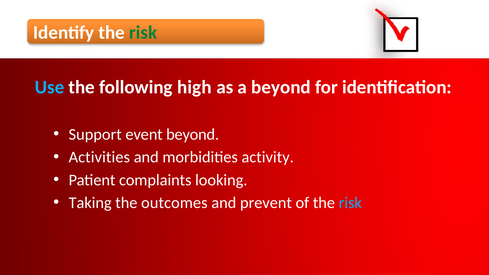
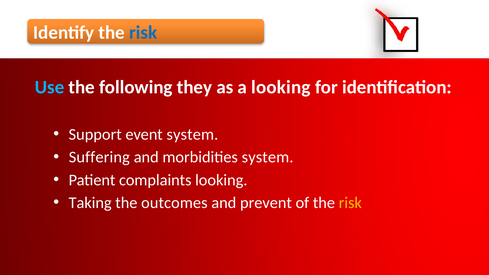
risk at (143, 33) colour: green -> blue
high: high -> they
a beyond: beyond -> looking
event beyond: beyond -> system
Activities: Activities -> Suffering
morbidities activity: activity -> system
risk at (350, 203) colour: light blue -> yellow
